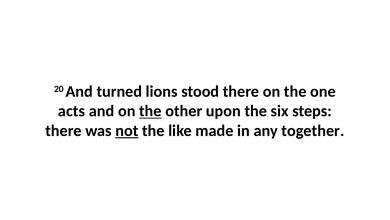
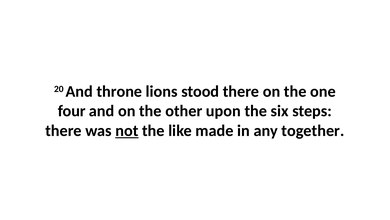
turned: turned -> throne
acts: acts -> four
the at (150, 111) underline: present -> none
